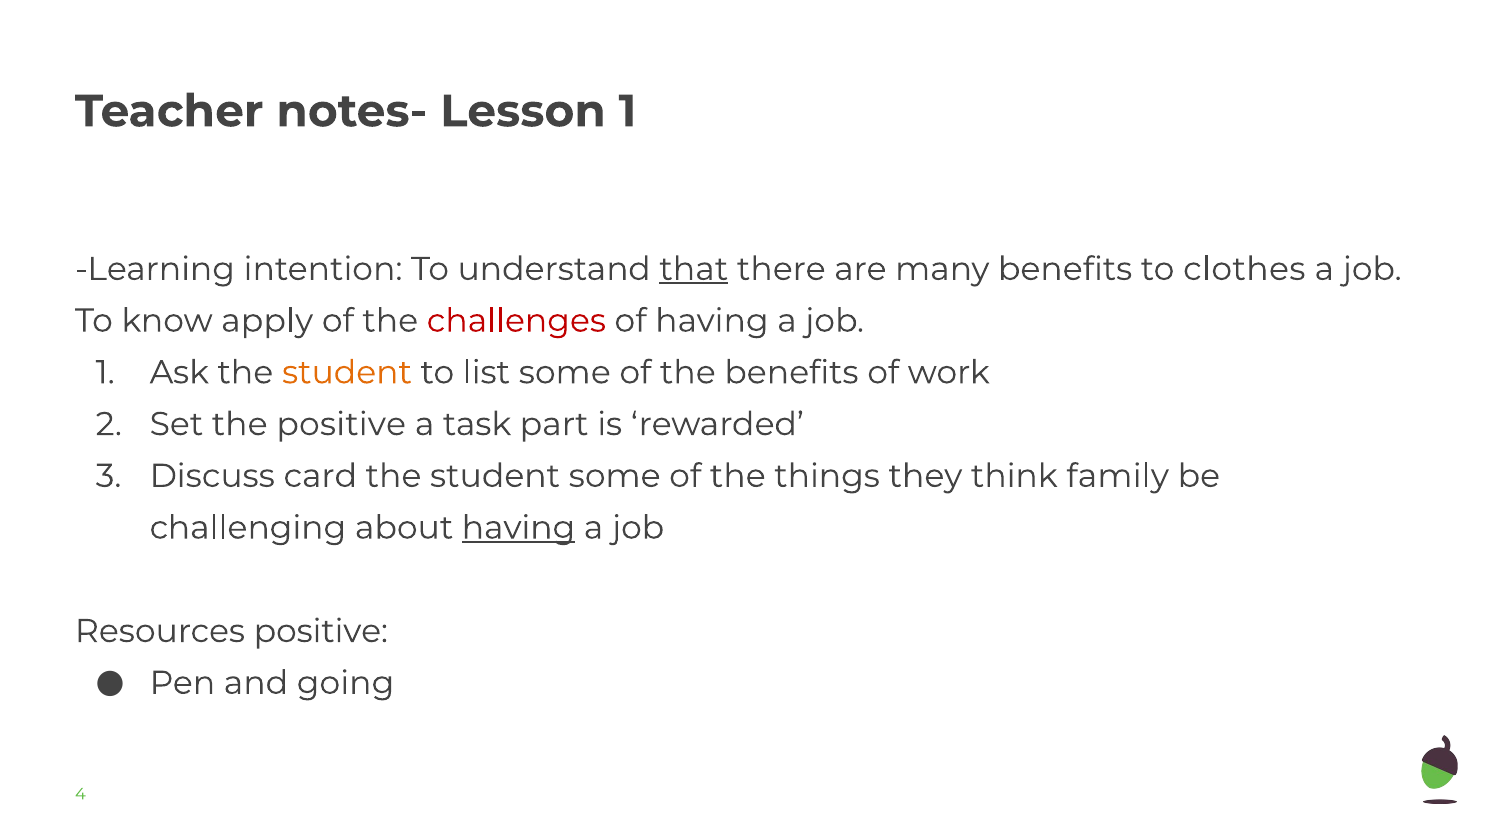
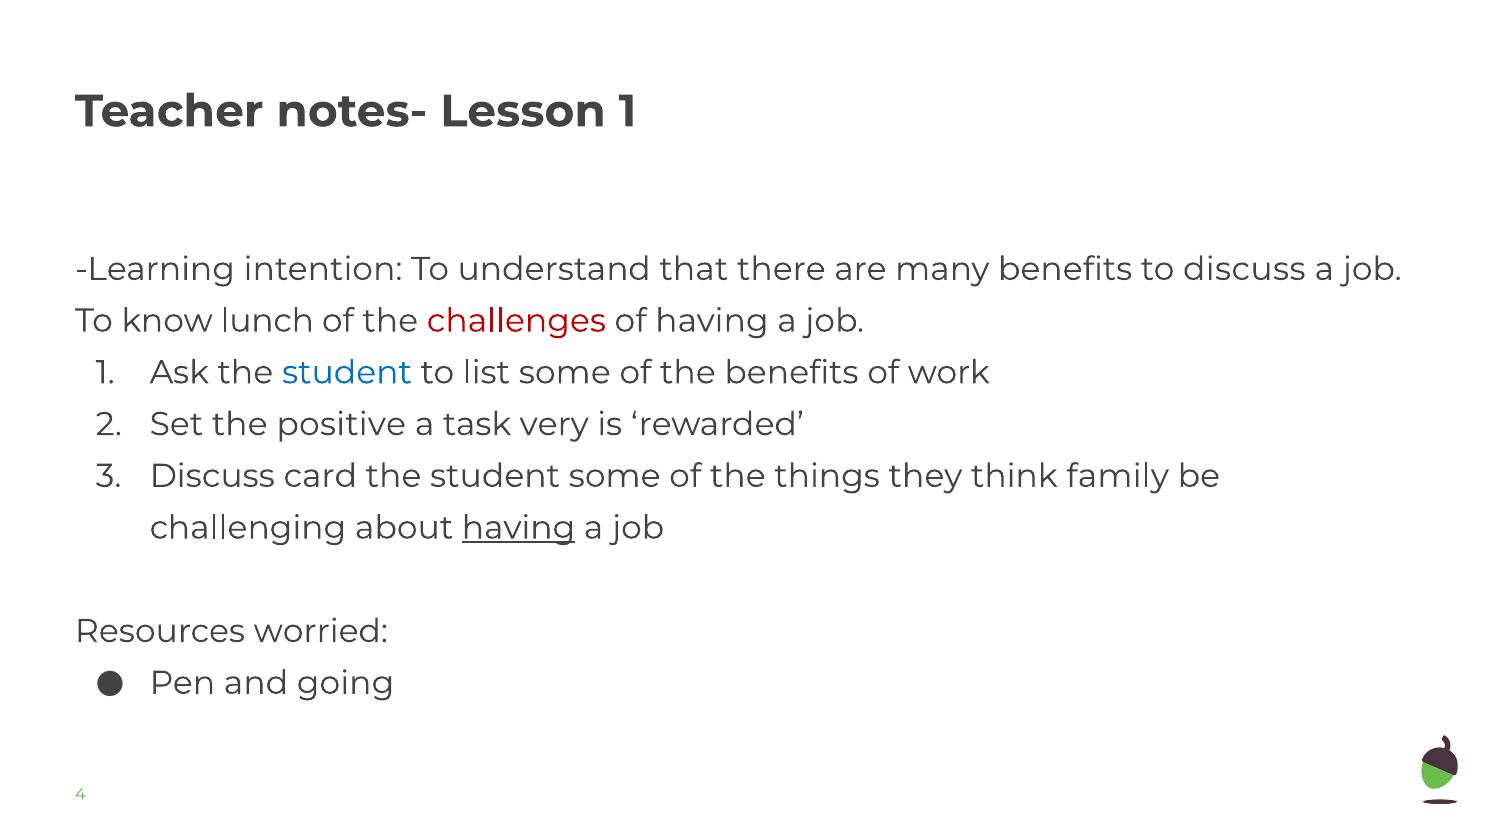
that underline: present -> none
to clothes: clothes -> discuss
apply: apply -> lunch
student at (347, 372) colour: orange -> blue
part: part -> very
Resources positive: positive -> worried
